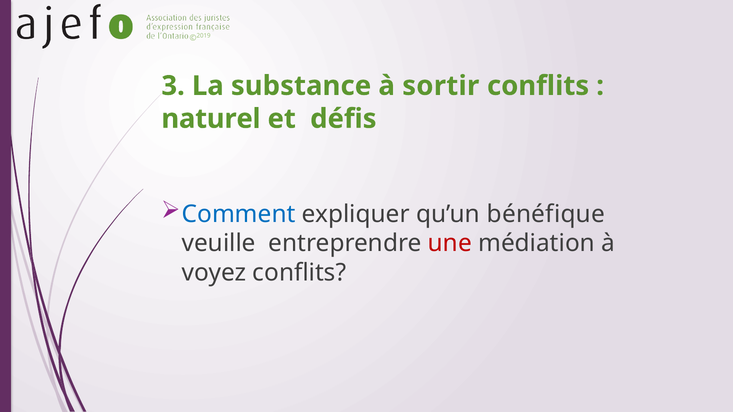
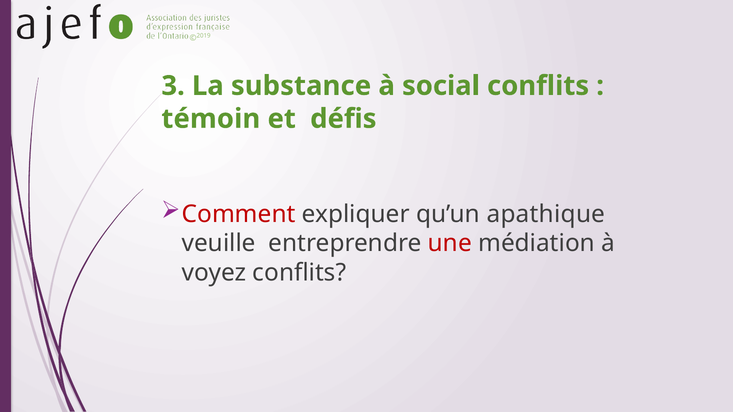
sortir: sortir -> social
naturel: naturel -> témoin
Comment colour: blue -> red
bénéfique: bénéfique -> apathique
